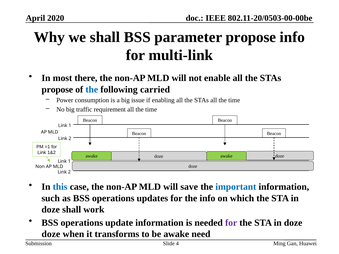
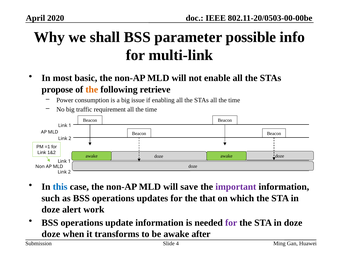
parameter propose: propose -> possible
there: there -> basic
the at (92, 89) colour: blue -> orange
carried: carried -> retrieve
important colour: blue -> purple
the info: info -> that
doze shall: shall -> alert
need: need -> after
